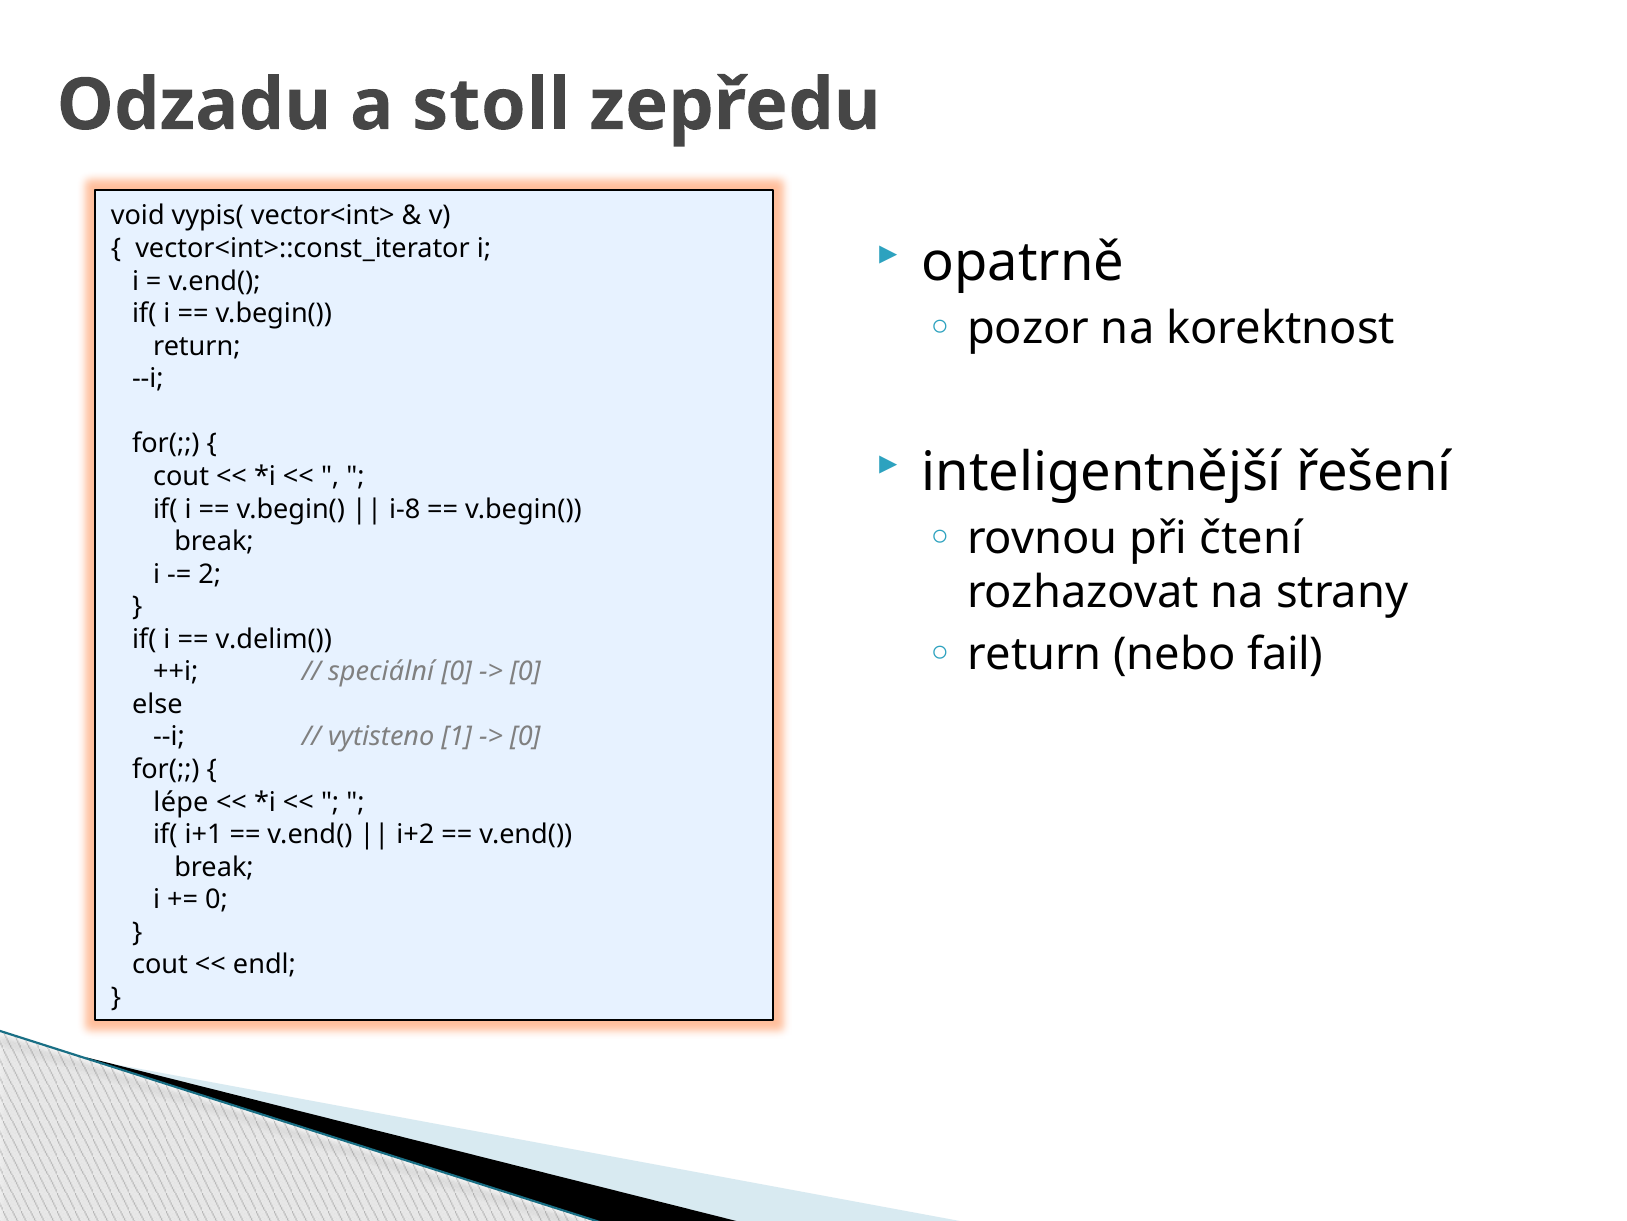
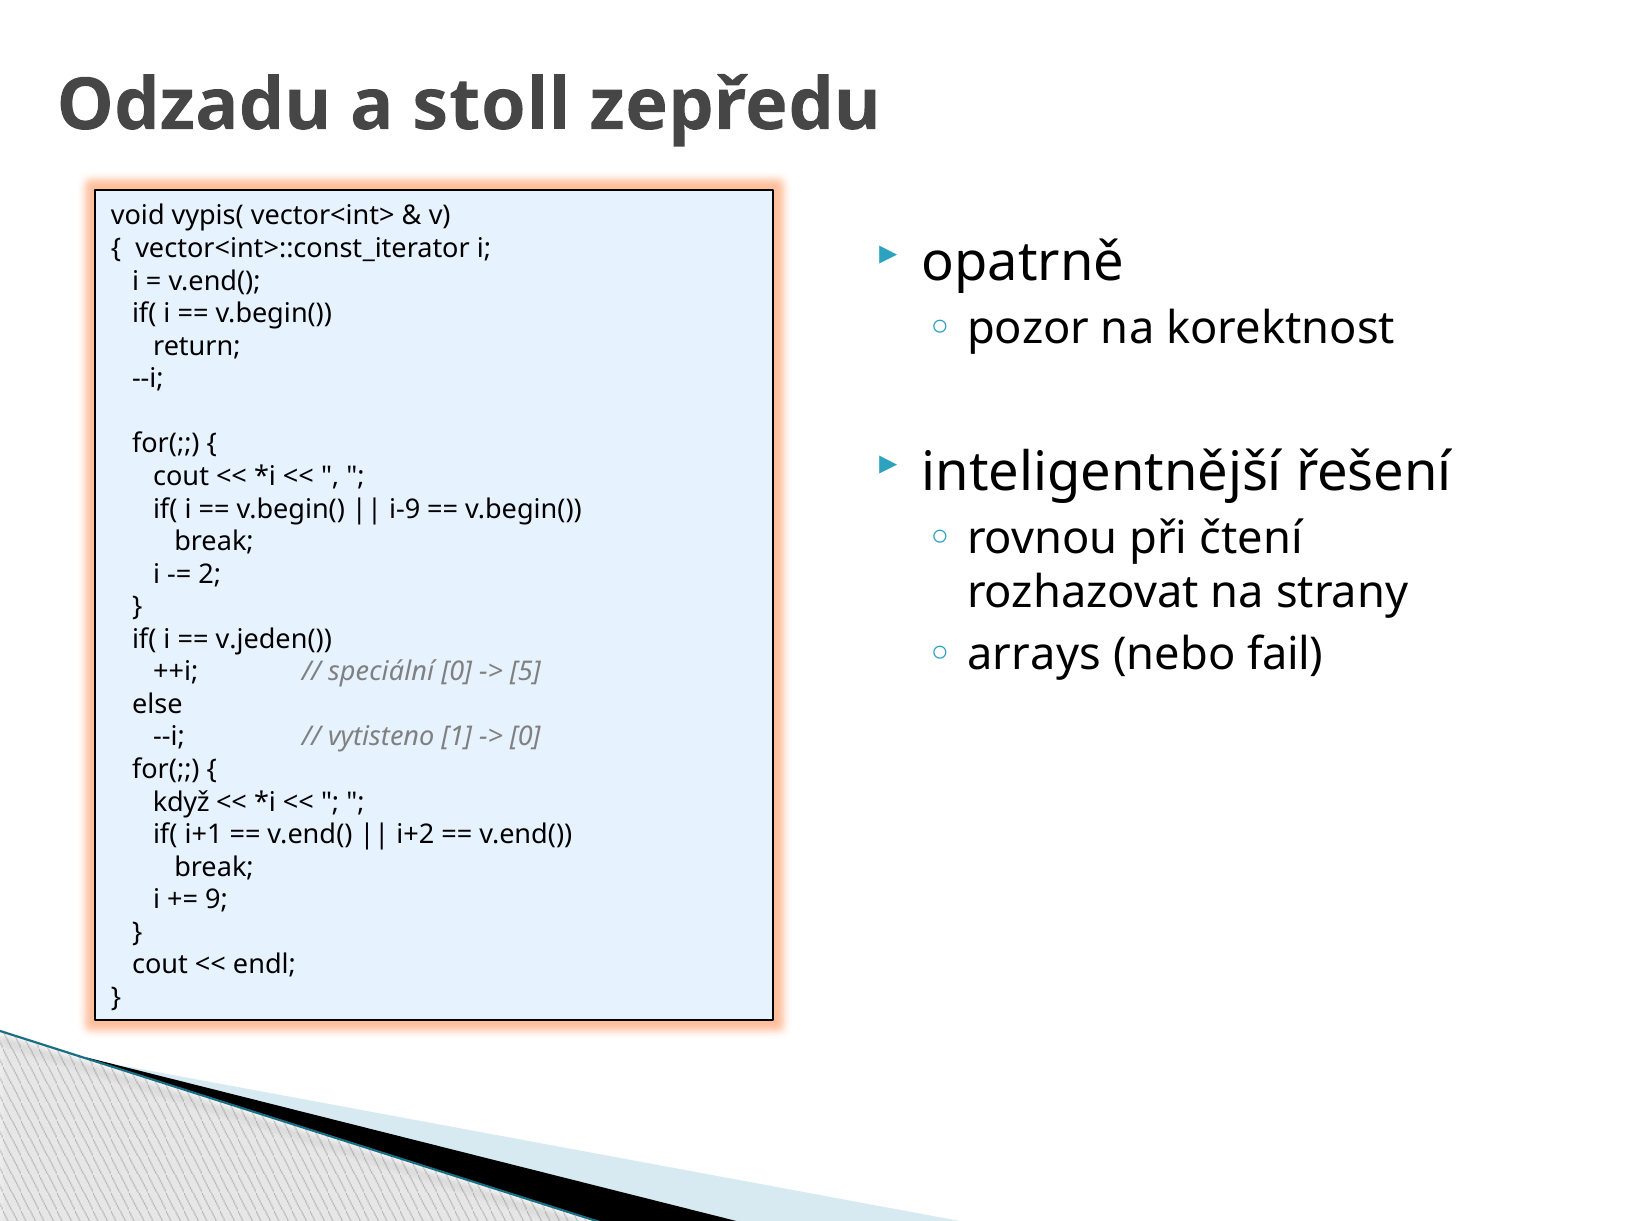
i-8: i-8 -> i-9
v.delim(: v.delim( -> v.jeden(
return at (1035, 654): return -> arrays
0 at (525, 671): 0 -> 5
lépe: lépe -> když
0 at (217, 899): 0 -> 9
